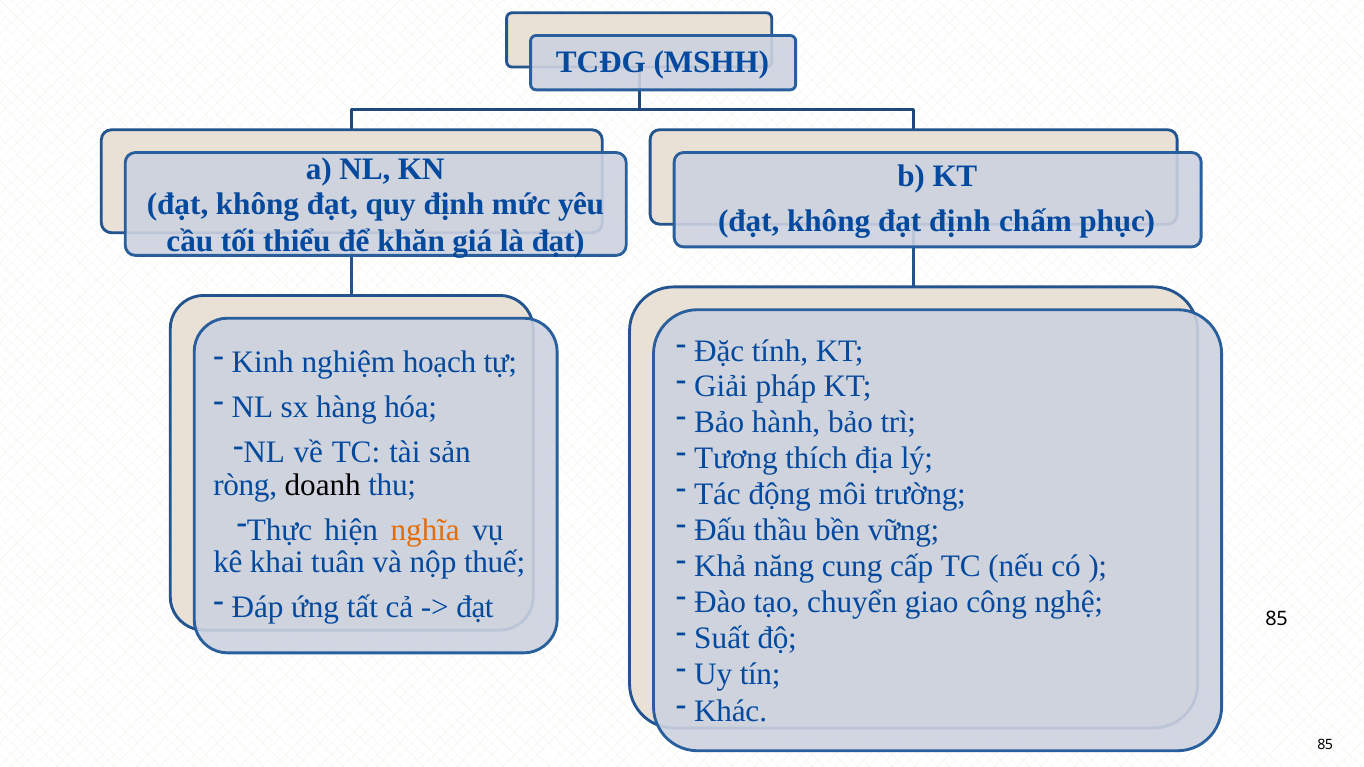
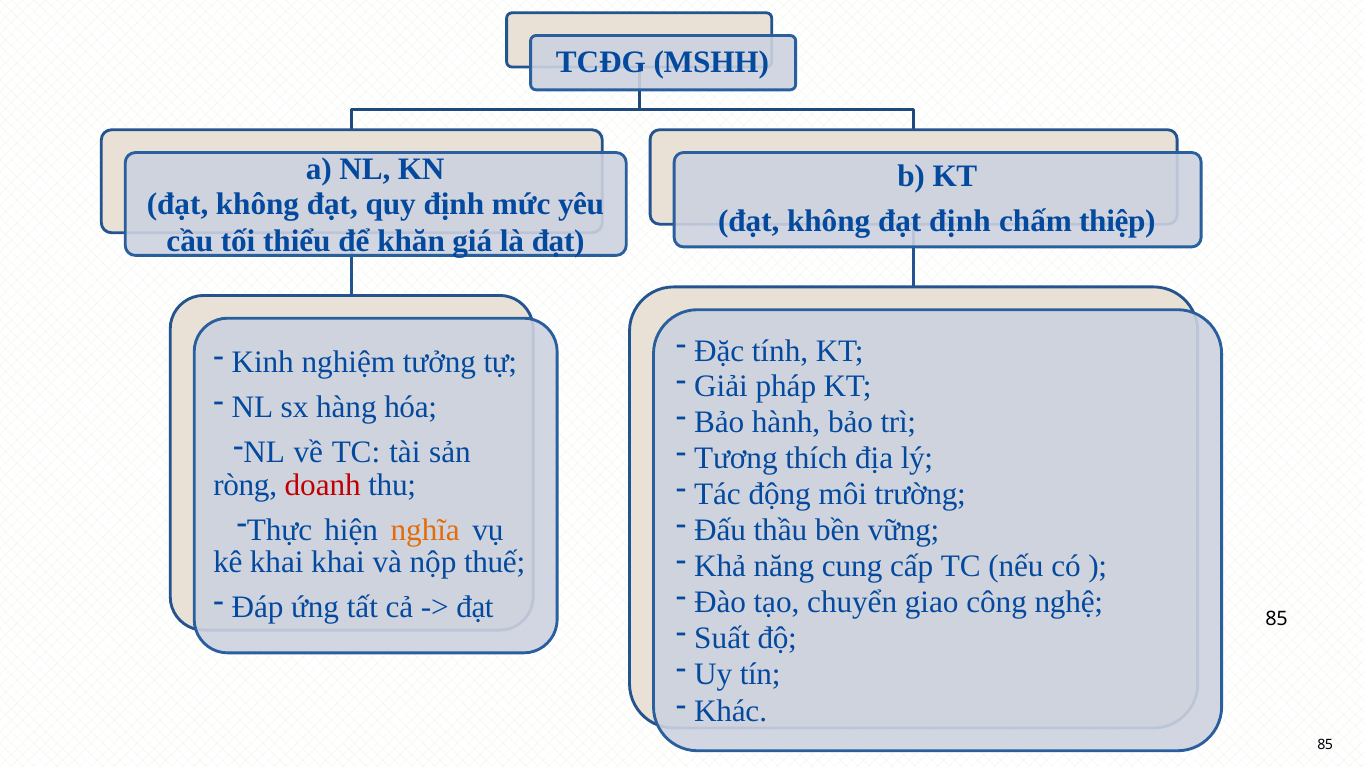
phục: phục -> thiệp
hoạch: hoạch -> tưởng
doanh colour: black -> red
khai tuân: tuân -> khai
